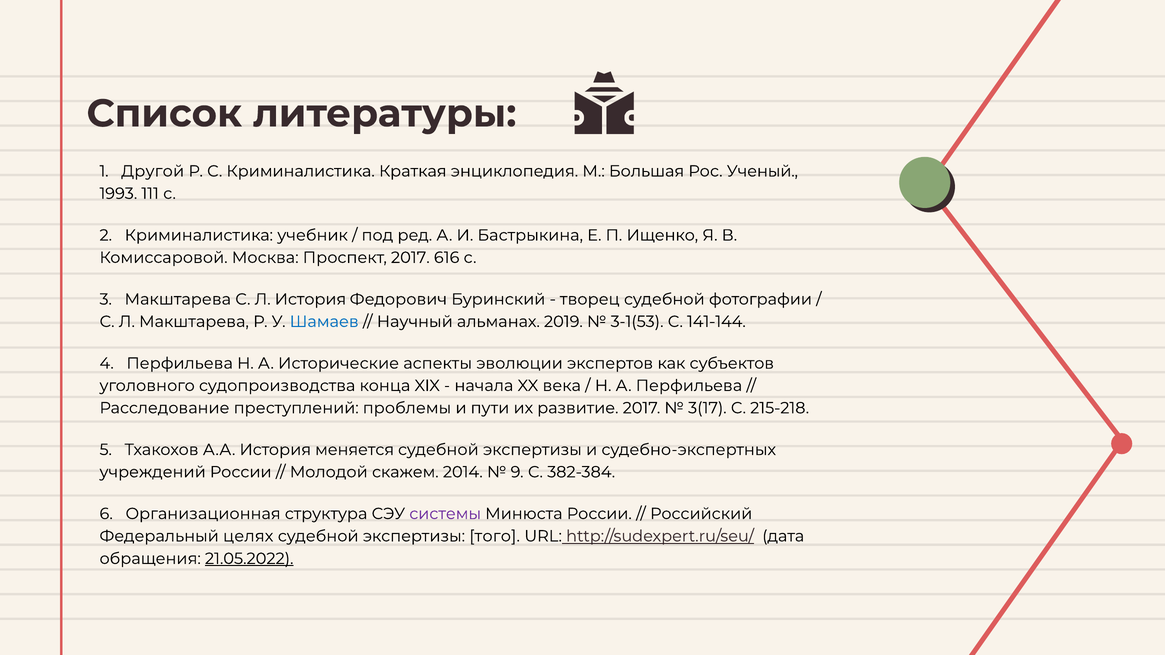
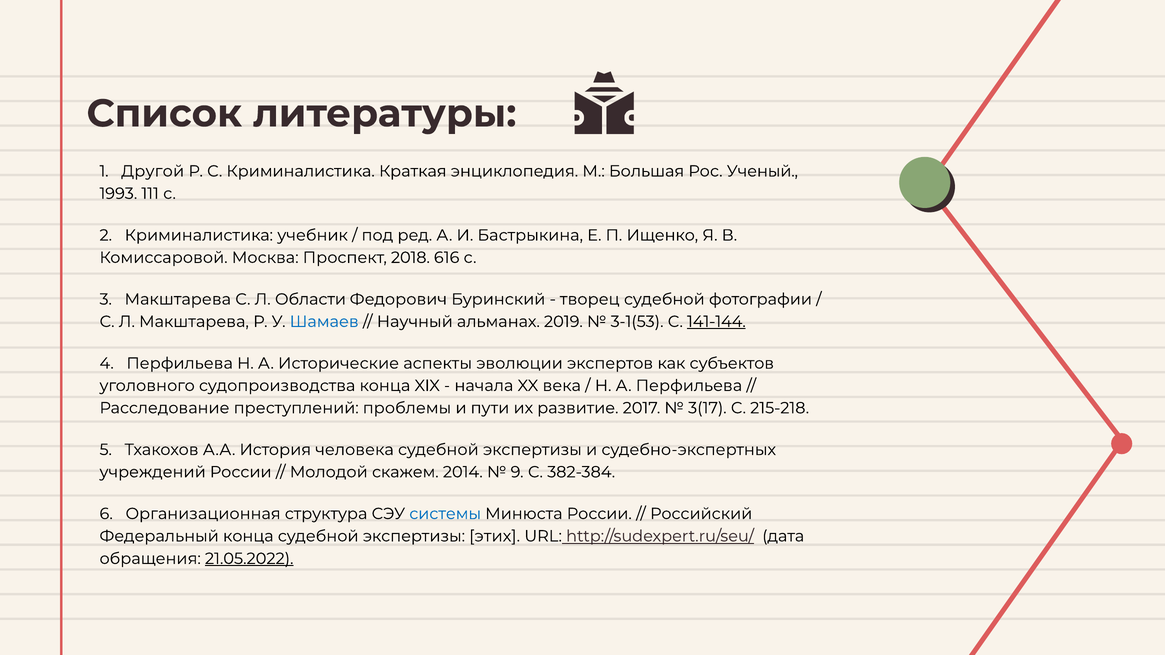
Проспект 2017: 2017 -> 2018
Л История: История -> Области
141-144 underline: none -> present
меняется: меняется -> человека
системы colour: purple -> blue
Федеральный целях: целях -> конца
того: того -> этих
